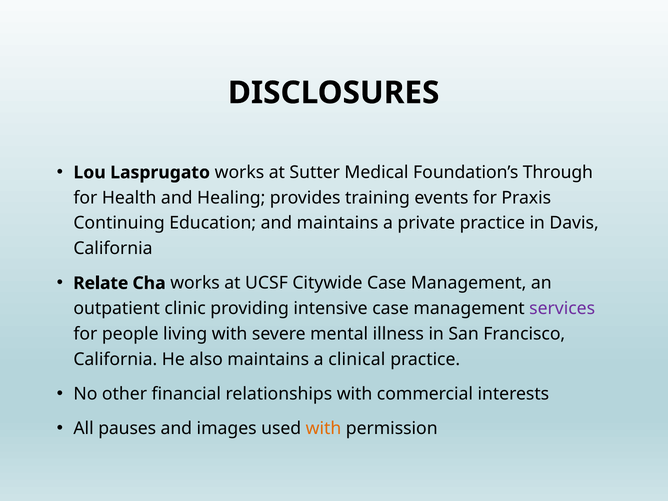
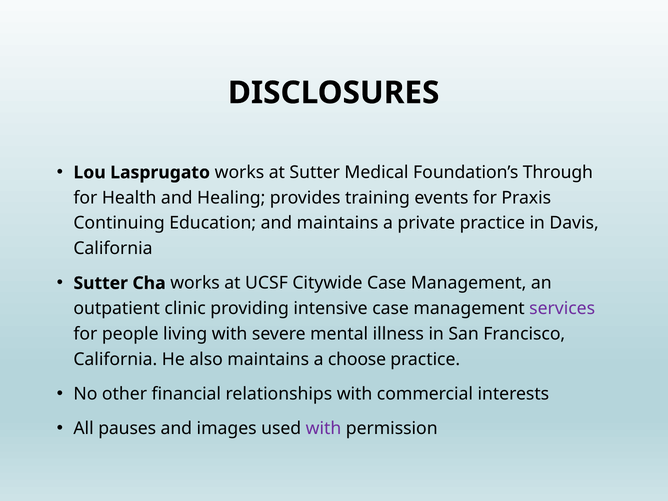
Relate at (101, 283): Relate -> Sutter
clinical: clinical -> choose
with at (323, 428) colour: orange -> purple
